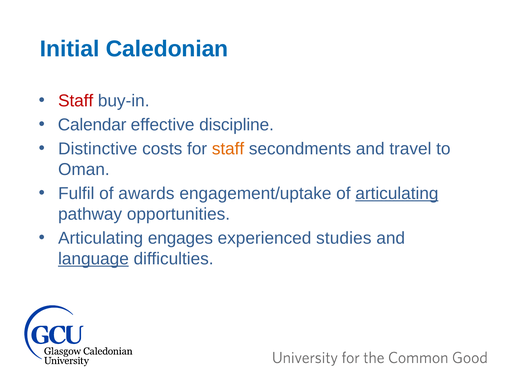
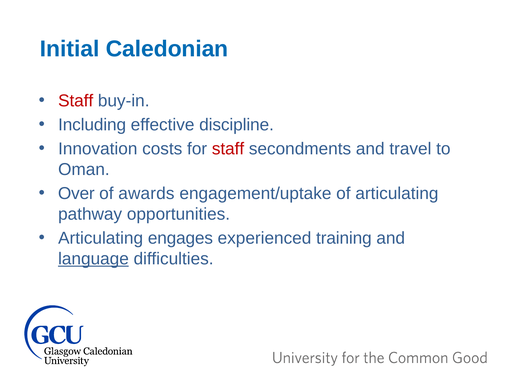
Calendar: Calendar -> Including
Distinctive: Distinctive -> Innovation
staff at (228, 149) colour: orange -> red
Fulfil: Fulfil -> Over
articulating at (397, 194) underline: present -> none
studies: studies -> training
